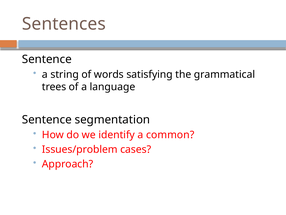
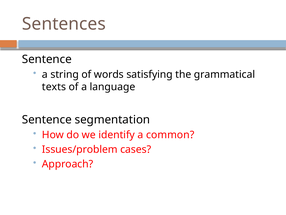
trees: trees -> texts
